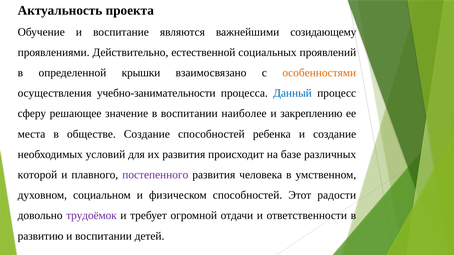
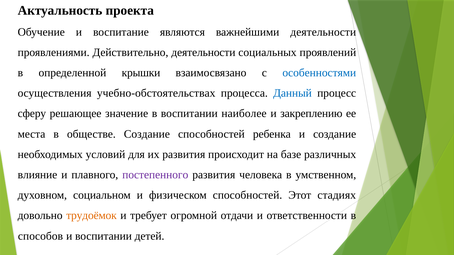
важнейшими созидающему: созидающему -> деятельности
Действительно естественной: естественной -> деятельности
особенностями colour: orange -> blue
учебно-занимательности: учебно-занимательности -> учебно-обстоятельствах
которой: которой -> влияние
радости: радости -> стадиях
трудоёмок colour: purple -> orange
развитию: развитию -> способов
